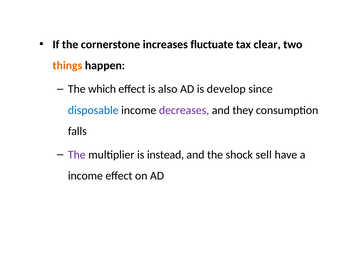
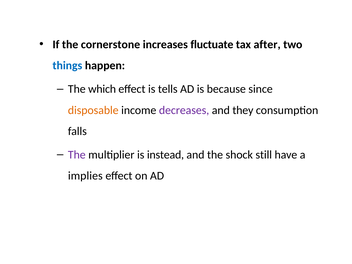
clear: clear -> after
things colour: orange -> blue
also: also -> tells
develop: develop -> because
disposable colour: blue -> orange
sell: sell -> still
income at (85, 176): income -> implies
